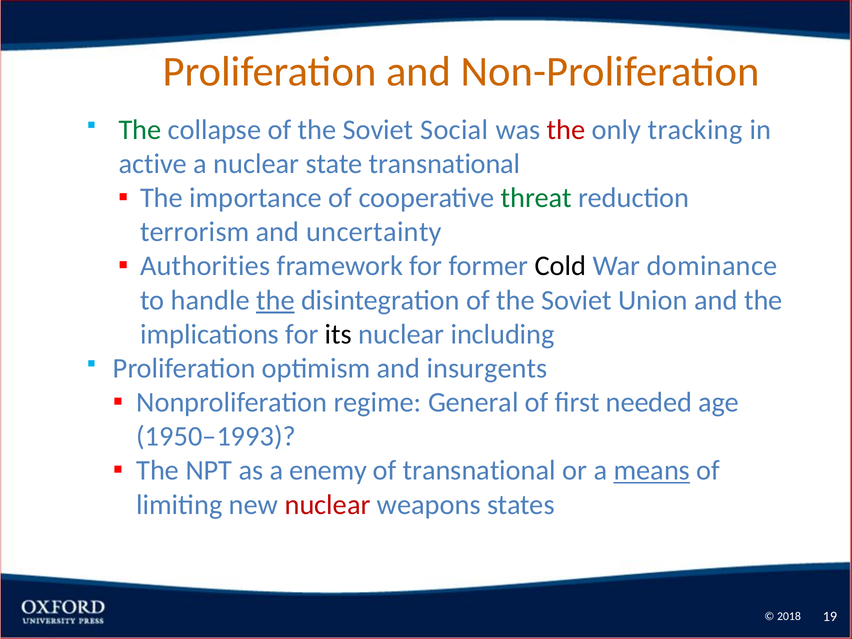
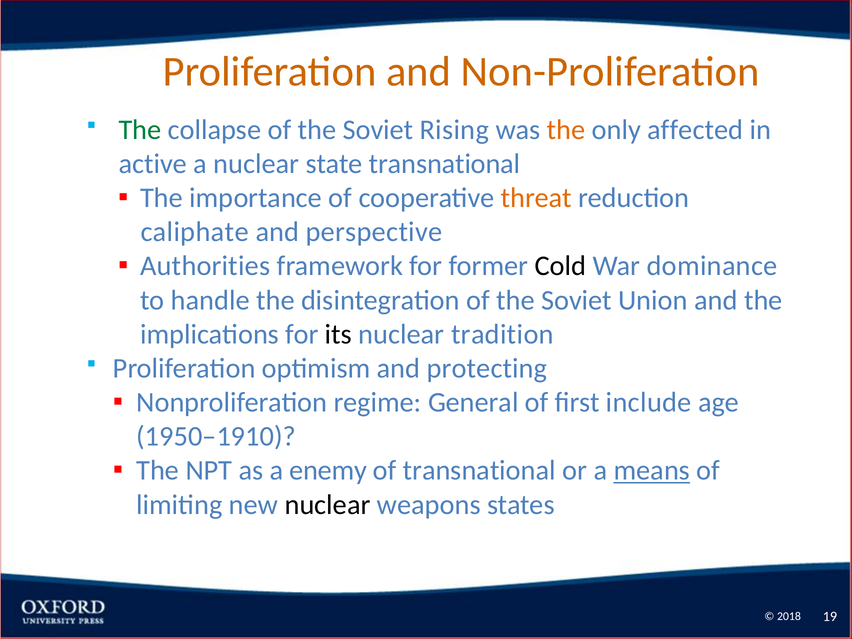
Social: Social -> Rising
the at (566, 130) colour: red -> orange
tracking: tracking -> affected
threat colour: green -> orange
terrorism: terrorism -> caliphate
uncertainty: uncertainty -> perspective
the at (275, 300) underline: present -> none
including: including -> tradition
insurgents: insurgents -> protecting
needed: needed -> include
1950–1993: 1950–1993 -> 1950–1910
nuclear at (328, 505) colour: red -> black
